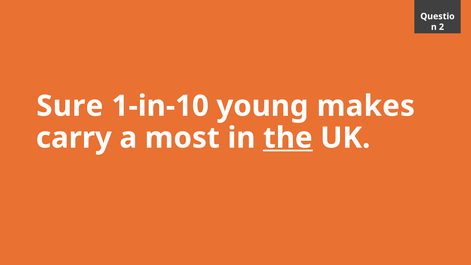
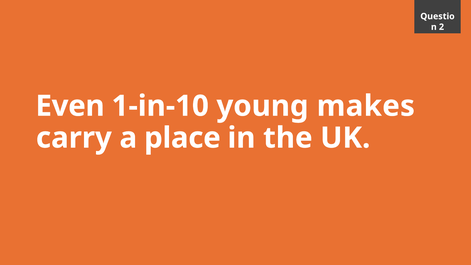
Sure: Sure -> Even
most: most -> place
the underline: present -> none
